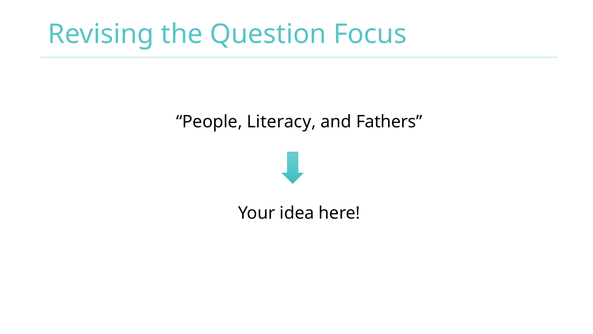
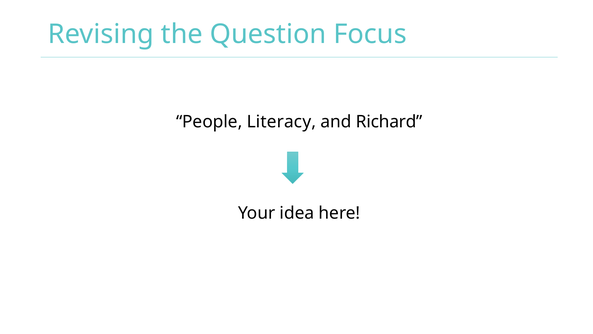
Fathers: Fathers -> Richard
